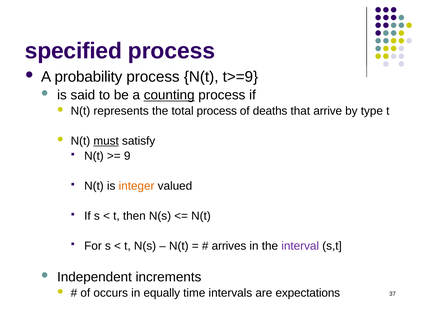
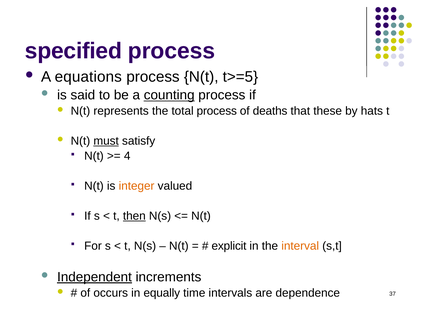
probability: probability -> equations
t>=9: t>=9 -> t>=5
arrive: arrive -> these
type: type -> hats
9: 9 -> 4
then underline: none -> present
arrives: arrives -> explicit
interval colour: purple -> orange
Independent underline: none -> present
expectations: expectations -> dependence
